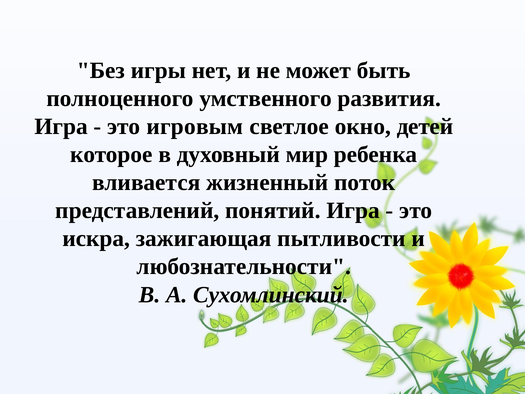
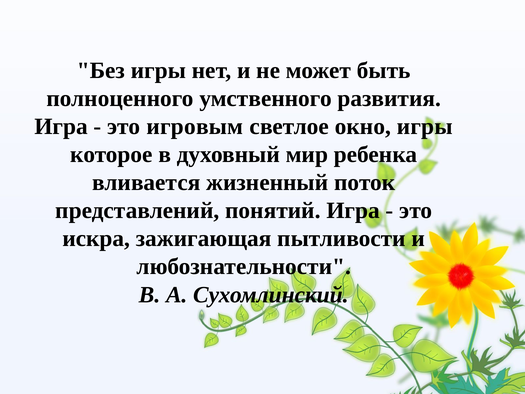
окно детей: детей -> игры
